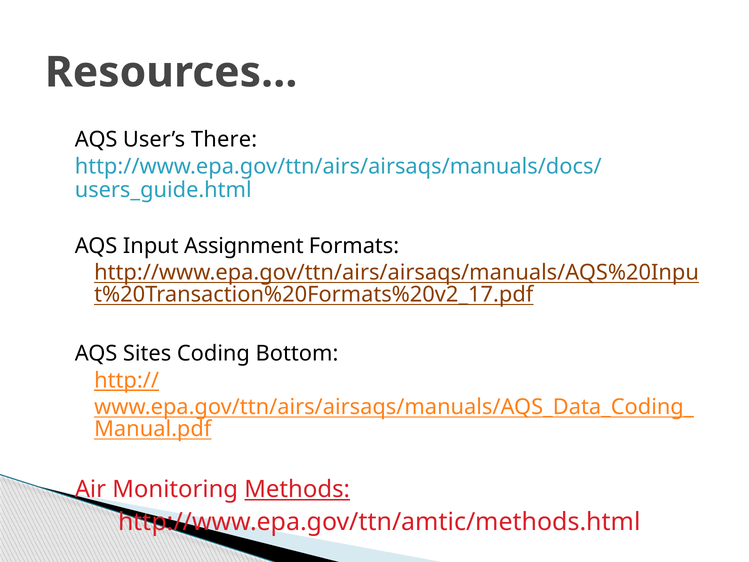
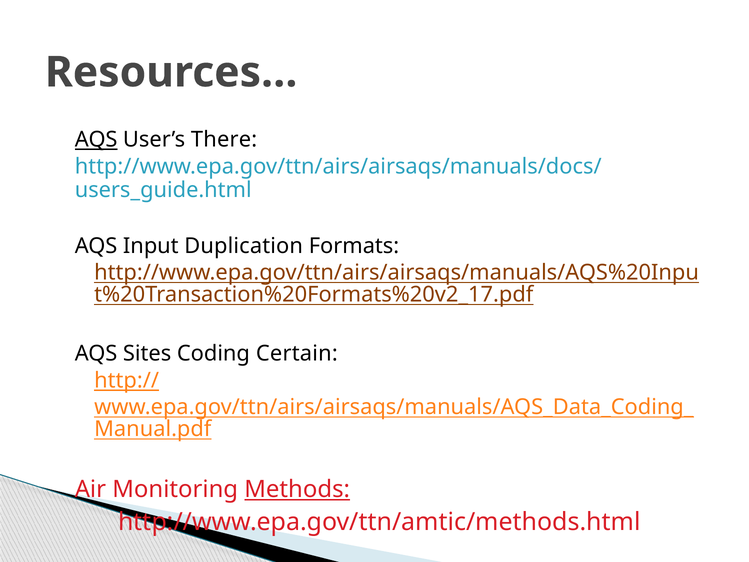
AQS at (96, 140) underline: none -> present
Assignment: Assignment -> Duplication
Bottom: Bottom -> Certain
